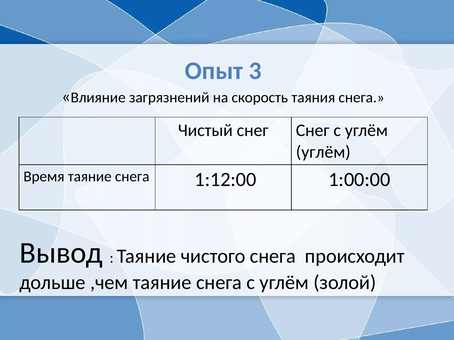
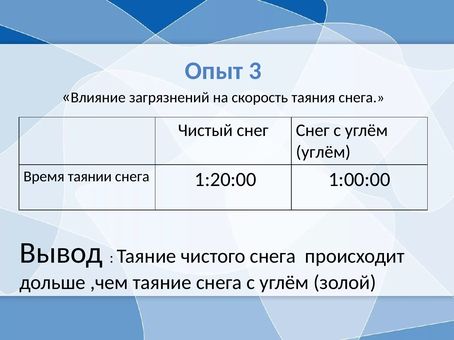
Время таяние: таяние -> таянии
1:12:00: 1:12:00 -> 1:20:00
